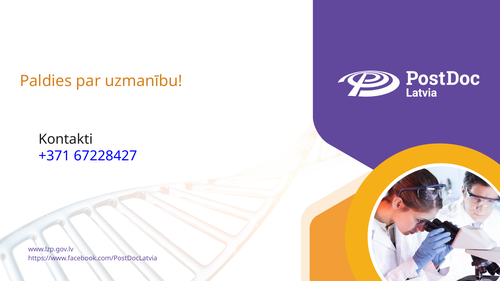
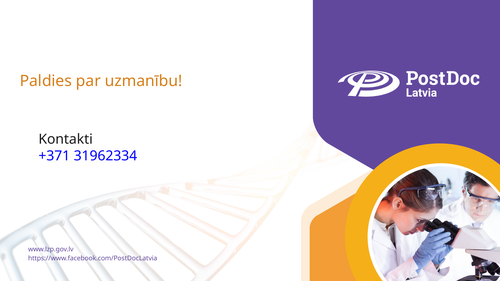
67228427: 67228427 -> 31962334
